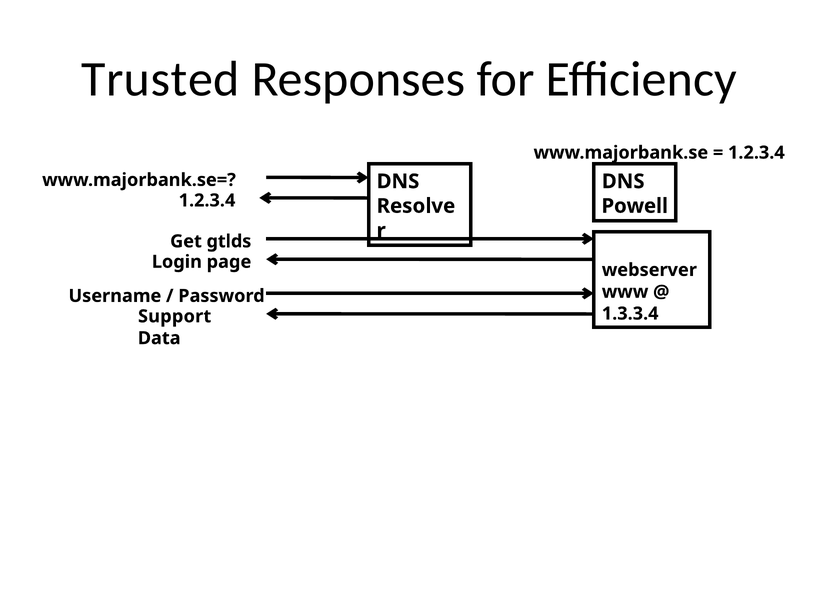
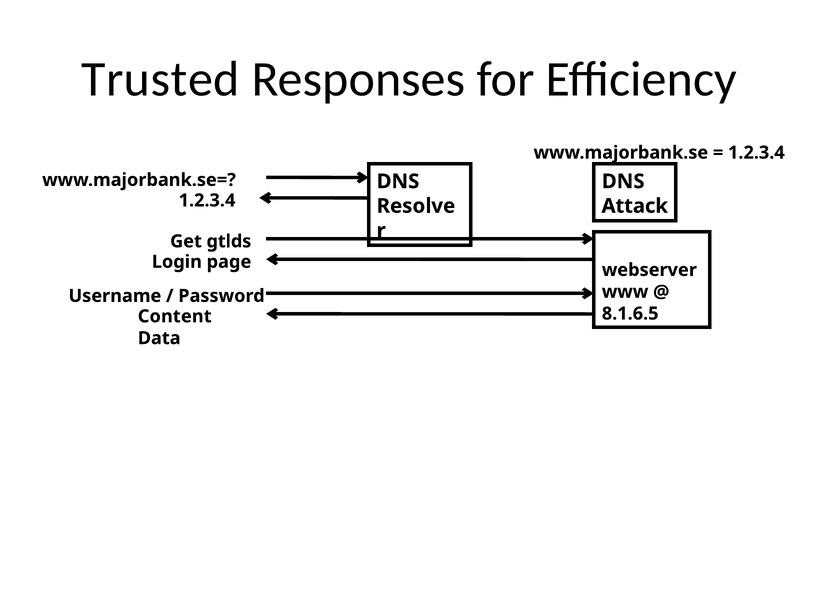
Powell: Powell -> Attack
1.3.3.4: 1.3.3.4 -> 8.1.6.5
Support: Support -> Content
